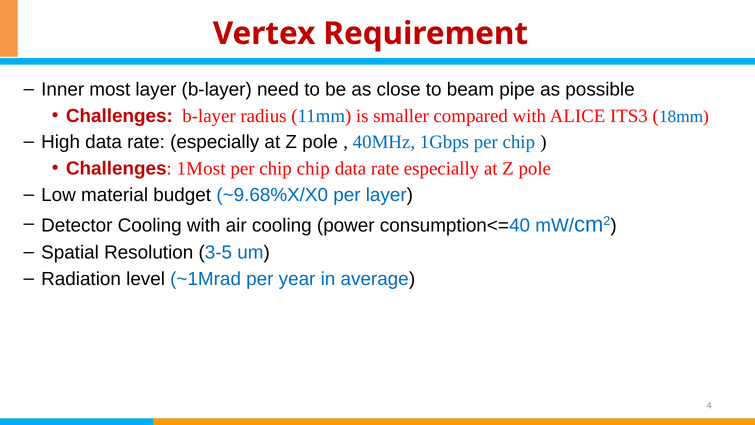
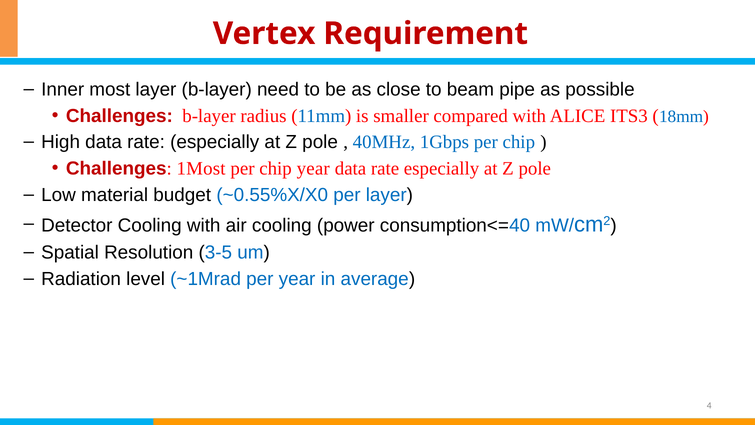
chip chip: chip -> year
~9.68%X/X0: ~9.68%X/X0 -> ~0.55%X/X0
